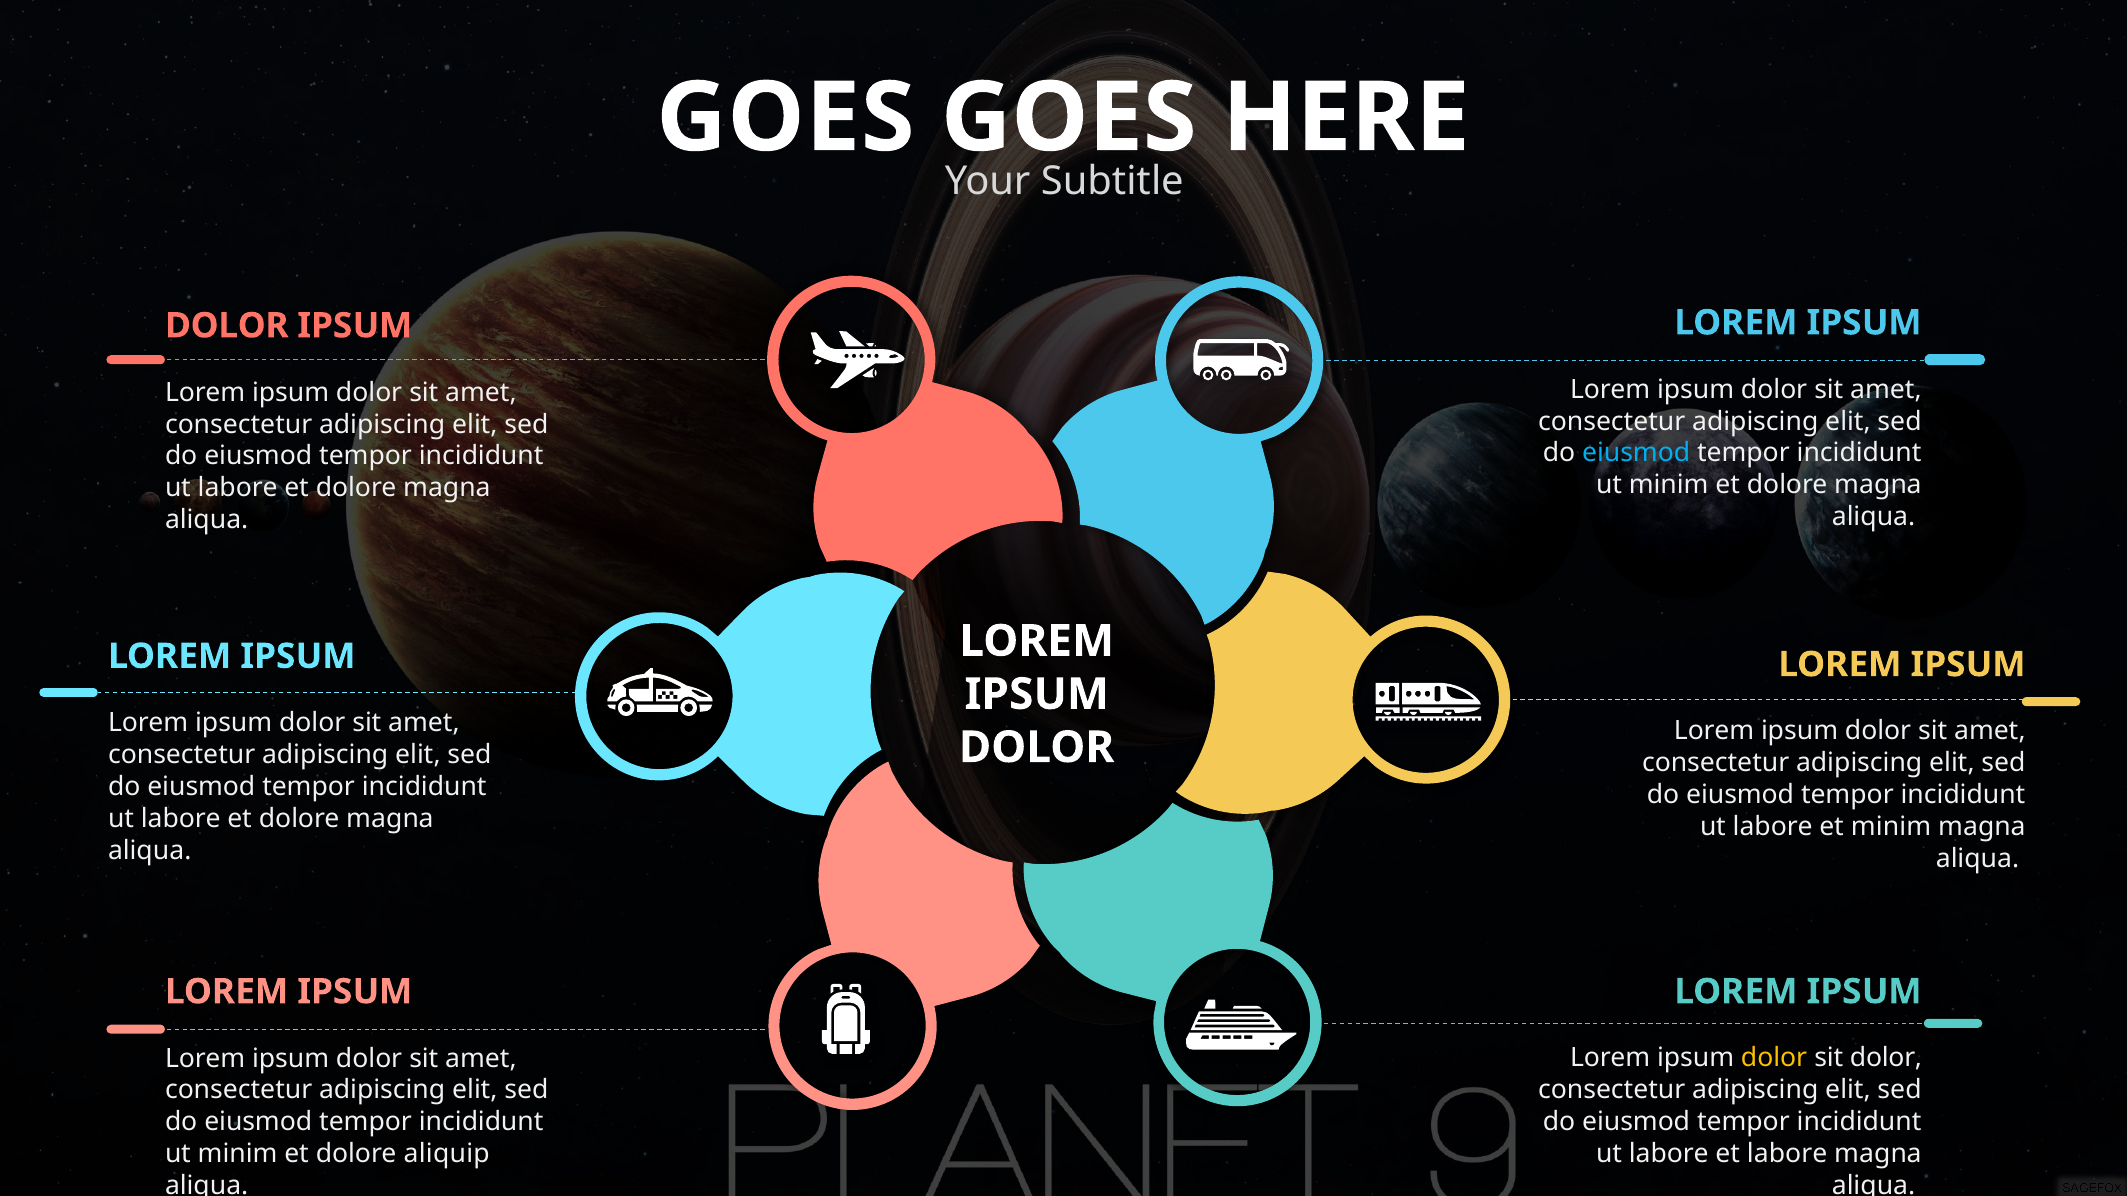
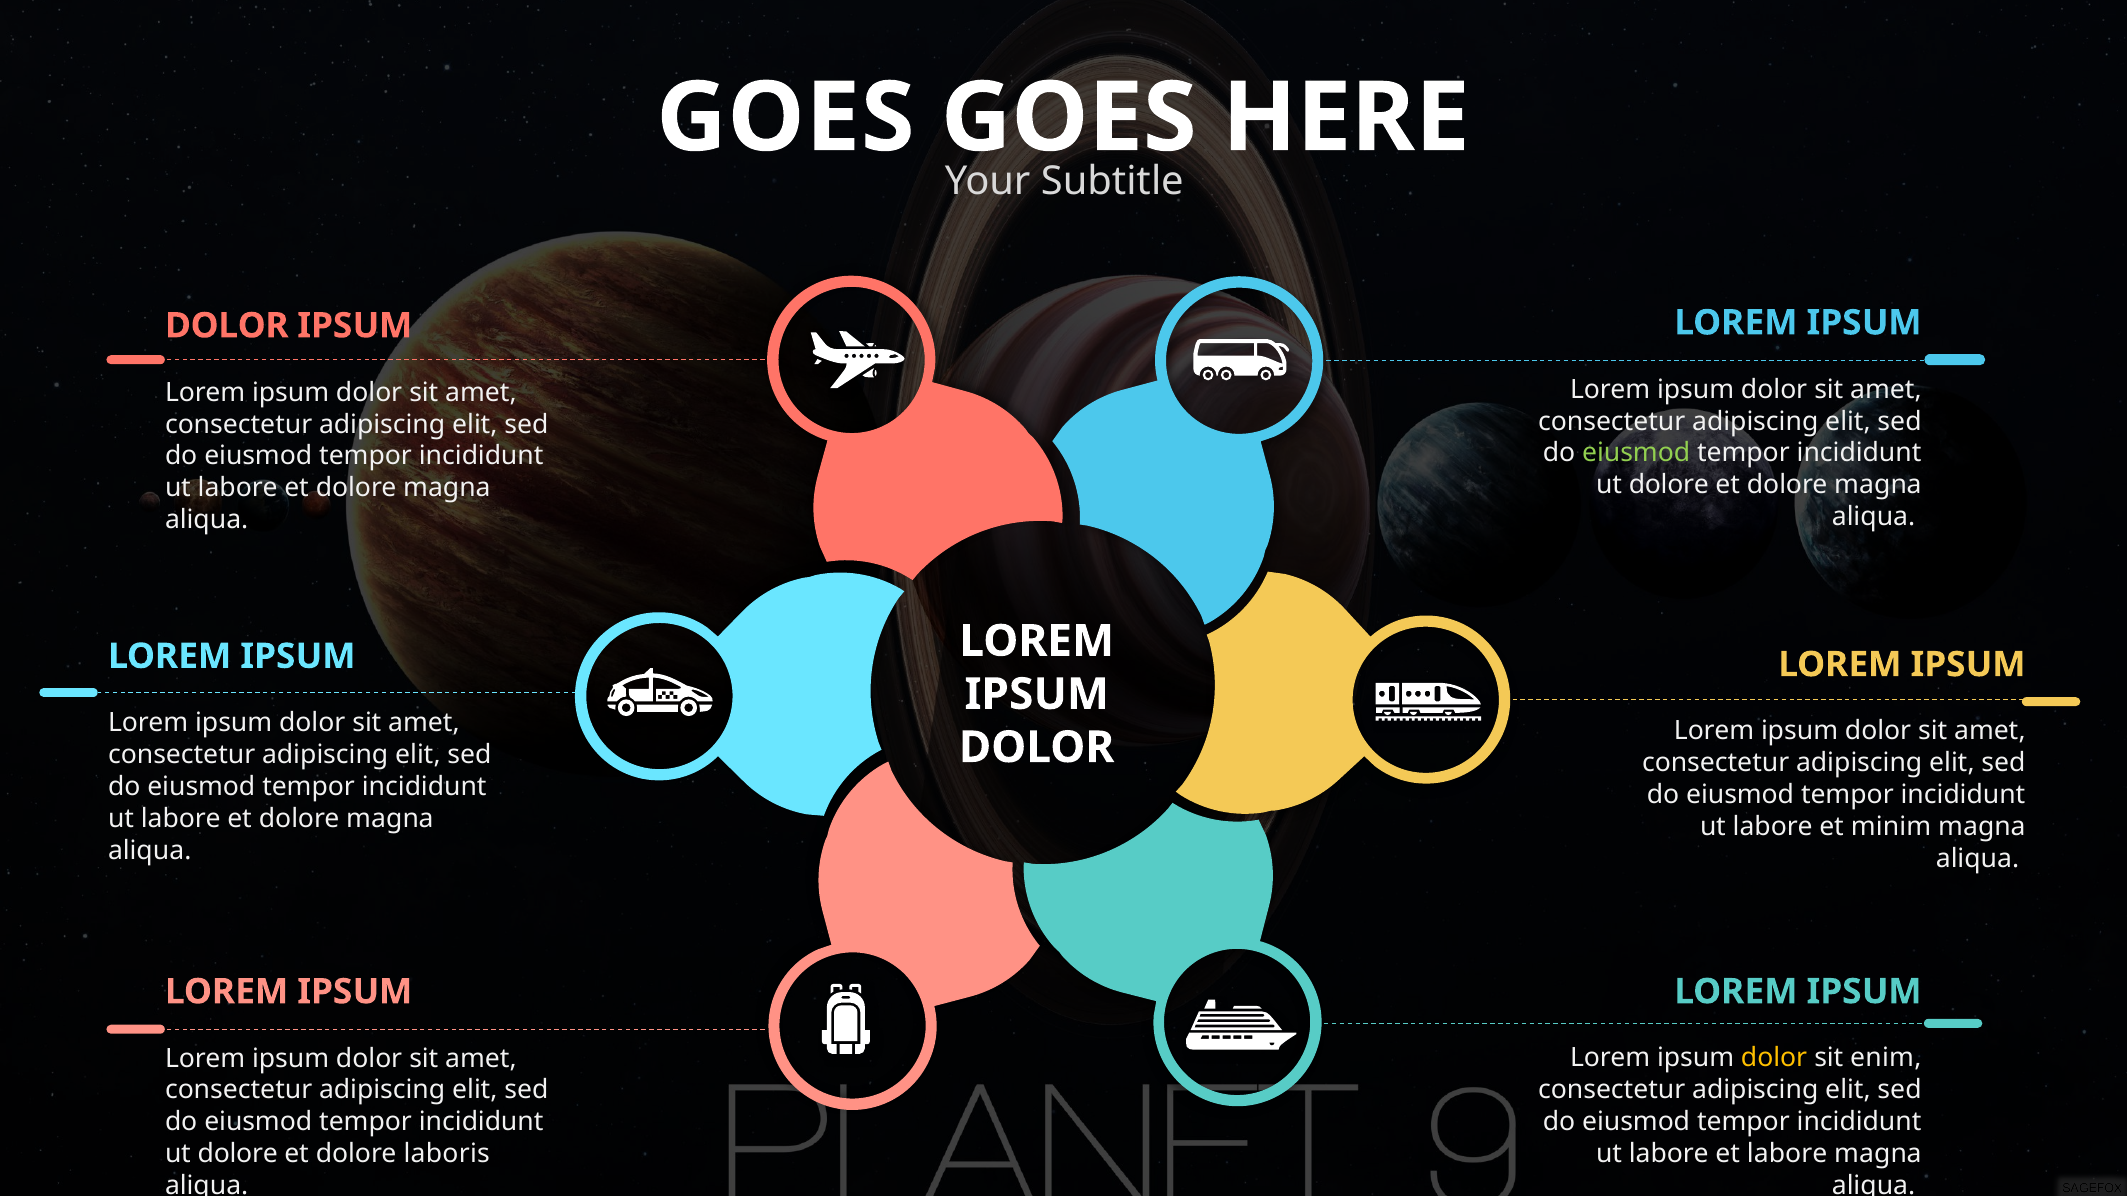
eiusmod at (1636, 453) colour: light blue -> light green
minim at (1669, 485): minim -> dolore
sit dolor: dolor -> enim
minim at (238, 1154): minim -> dolore
aliquip: aliquip -> laboris
